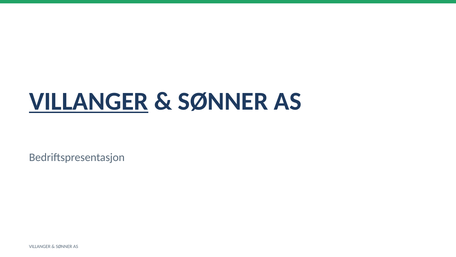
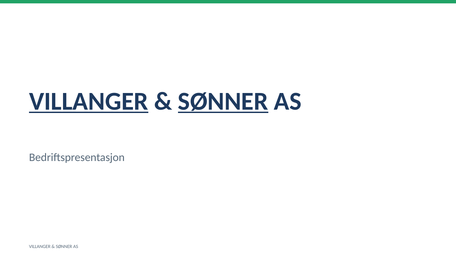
SØNNER at (223, 101) underline: none -> present
